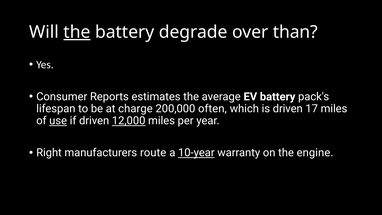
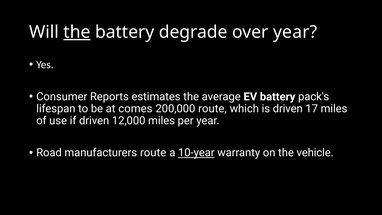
over than: than -> year
charge: charge -> comes
200,000 often: often -> route
use underline: present -> none
12,000 underline: present -> none
Right: Right -> Road
engine: engine -> vehicle
